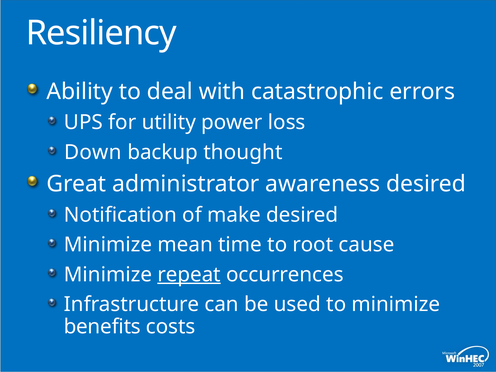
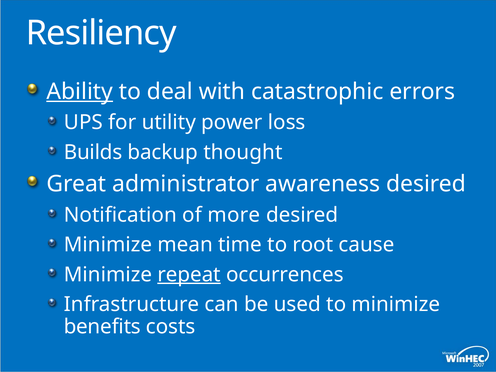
Ability underline: none -> present
Down: Down -> Builds
make: make -> more
